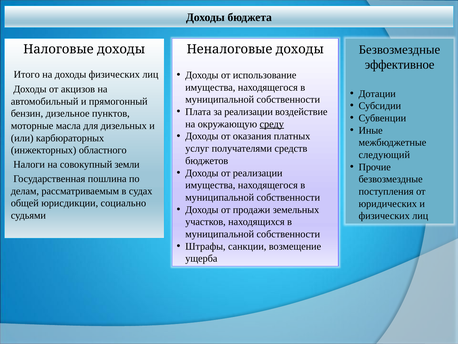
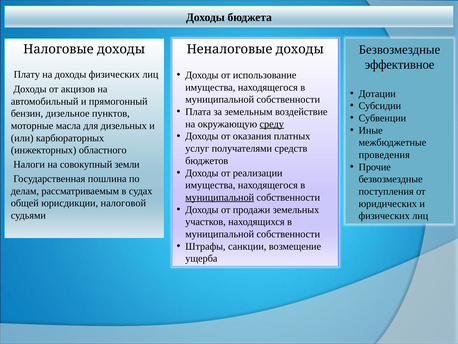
Итого: Итого -> Плату
за реализации: реализации -> земельным
следующий: следующий -> проведения
муниципальной at (220, 197) underline: none -> present
социально: социально -> налоговой
